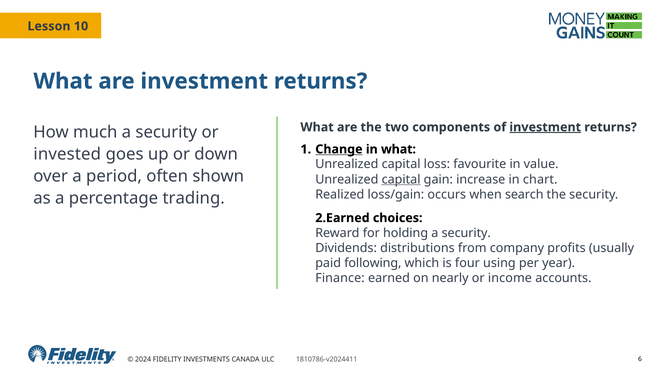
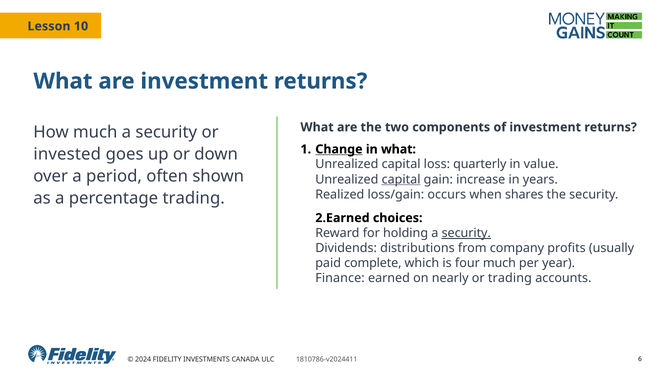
investment at (545, 127) underline: present -> none
favourite: favourite -> quarterly
chart: chart -> years
search: search -> shares
security at (466, 233) underline: none -> present
following: following -> complete
four using: using -> much
or income: income -> trading
